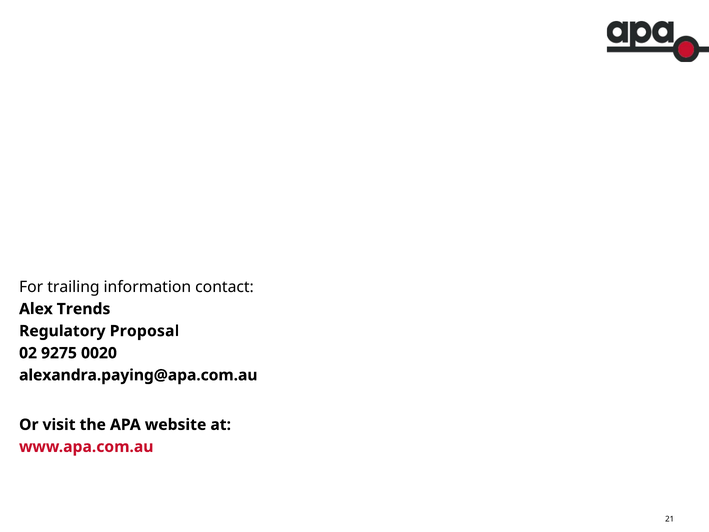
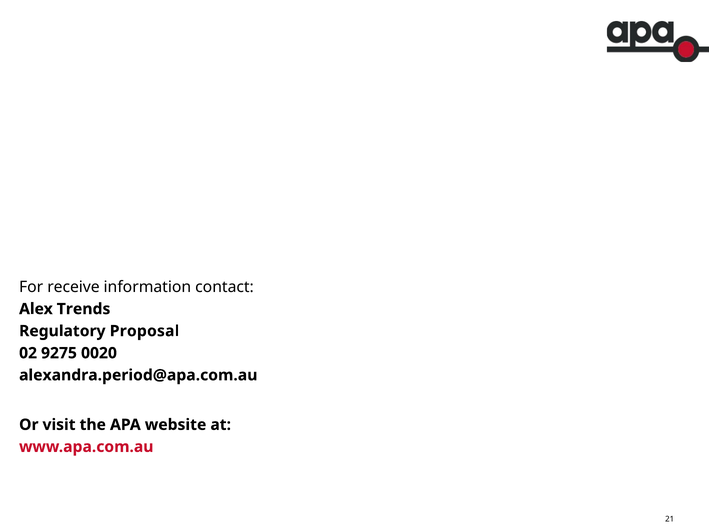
trailing: trailing -> receive
alexandra.paying@apa.com.au: alexandra.paying@apa.com.au -> alexandra.period@apa.com.au
